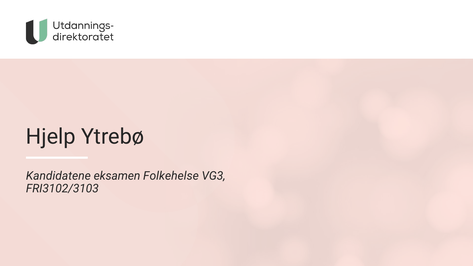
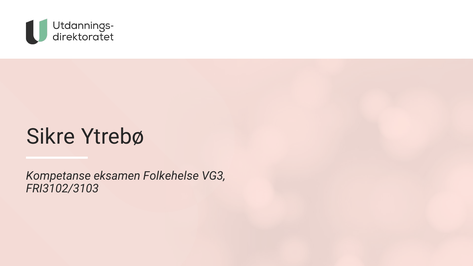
Hjelp: Hjelp -> Sikre
Kandidatene: Kandidatene -> Kompetanse
